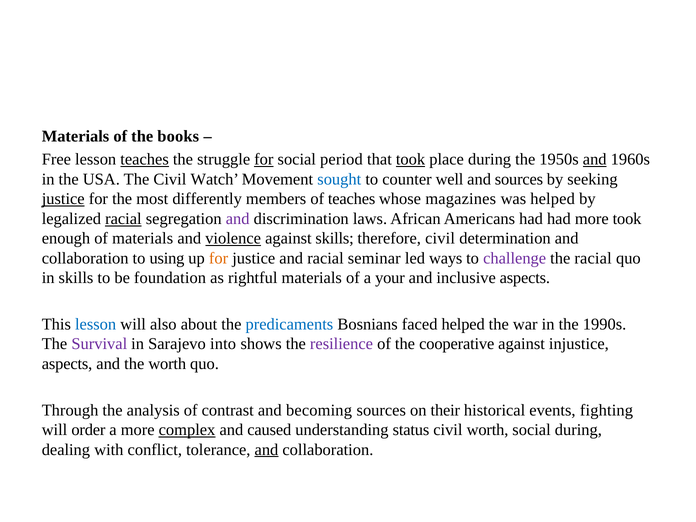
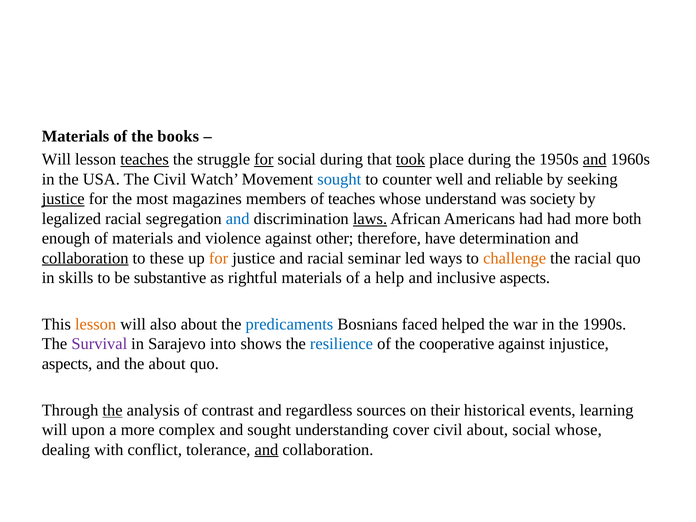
Free at (56, 160): Free -> Will
social period: period -> during
and sources: sources -> reliable
differently: differently -> magazines
magazines: magazines -> understand
was helped: helped -> society
racial at (123, 219) underline: present -> none
and at (238, 219) colour: purple -> blue
laws underline: none -> present
more took: took -> both
violence underline: present -> none
against skills: skills -> other
therefore civil: civil -> have
collaboration at (85, 258) underline: none -> present
using: using -> these
challenge colour: purple -> orange
foundation: foundation -> substantive
your: your -> help
lesson at (96, 324) colour: blue -> orange
resilience colour: purple -> blue
the worth: worth -> about
the at (113, 410) underline: none -> present
becoming: becoming -> regardless
fighting: fighting -> learning
order: order -> upon
complex underline: present -> none
and caused: caused -> sought
status: status -> cover
civil worth: worth -> about
social during: during -> whose
